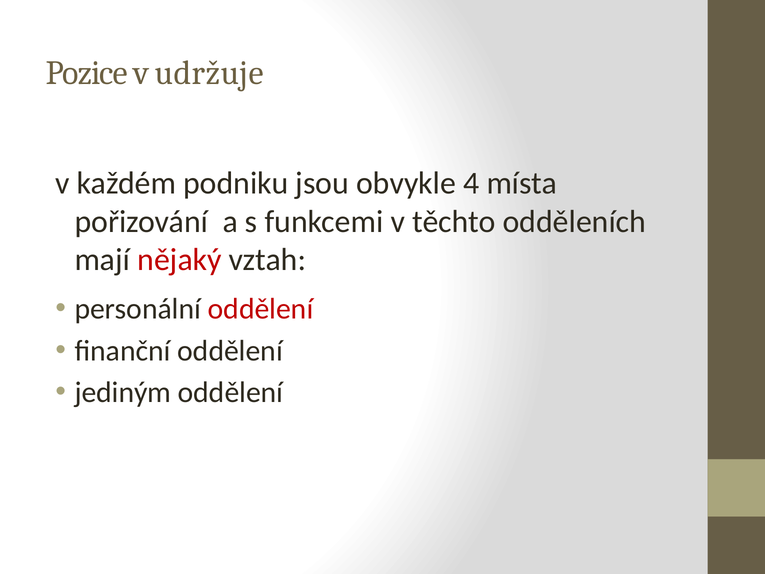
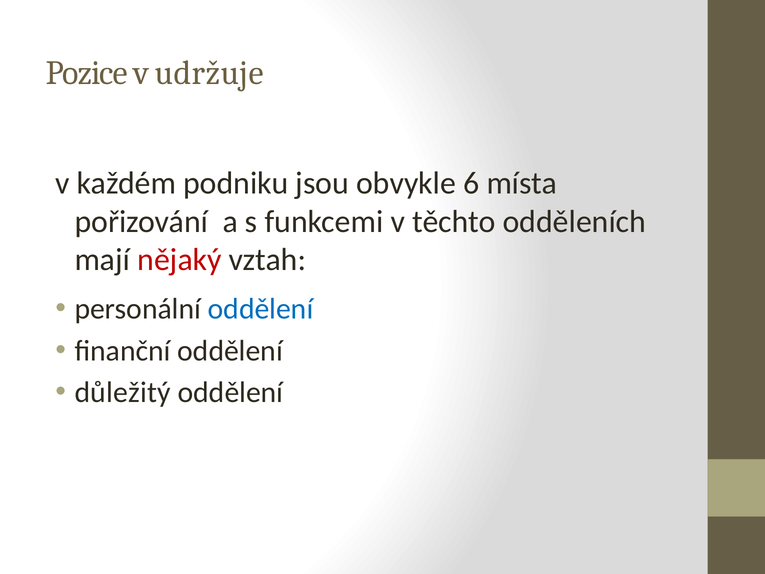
4: 4 -> 6
oddělení at (261, 309) colour: red -> blue
jediným: jediným -> důležitý
